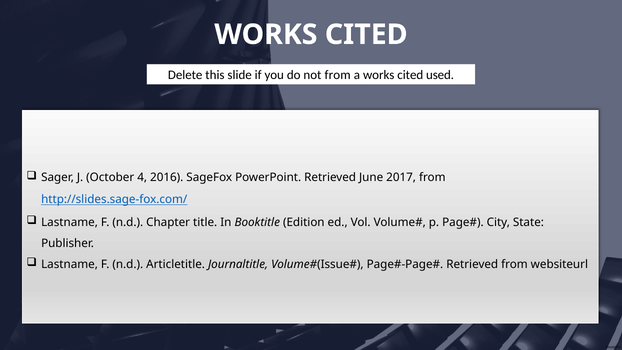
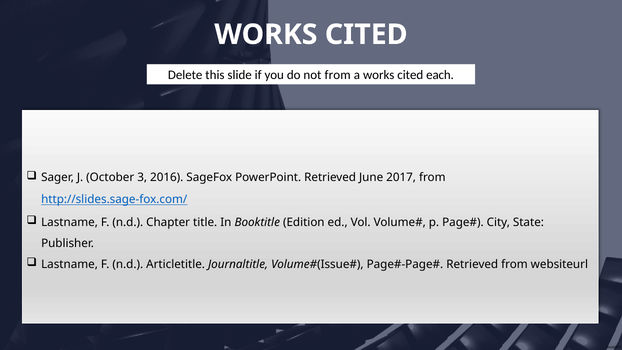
used: used -> each
4: 4 -> 3
